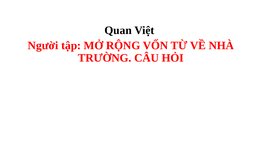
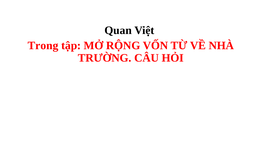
Người: Người -> Trong
